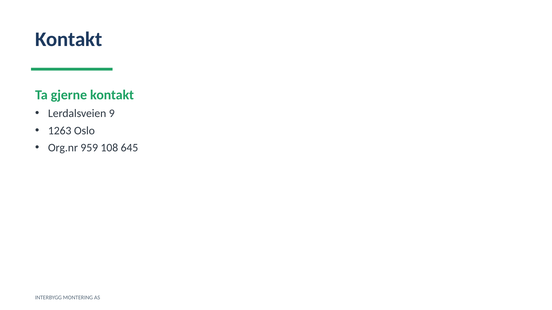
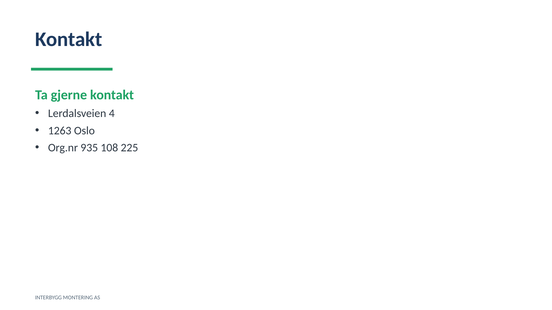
9: 9 -> 4
959: 959 -> 935
645: 645 -> 225
